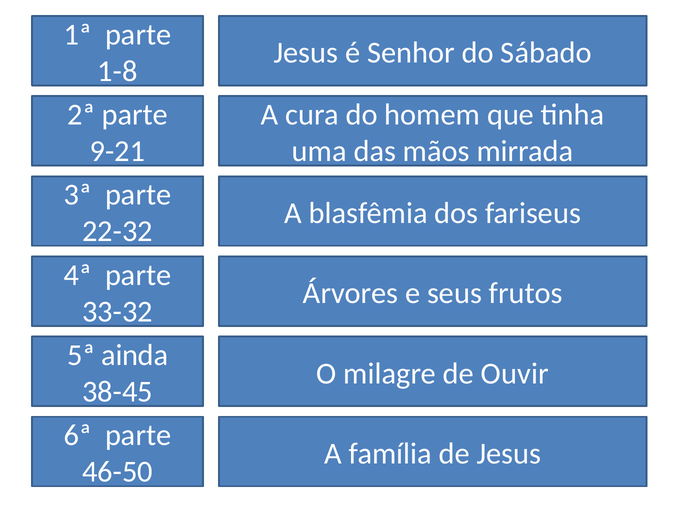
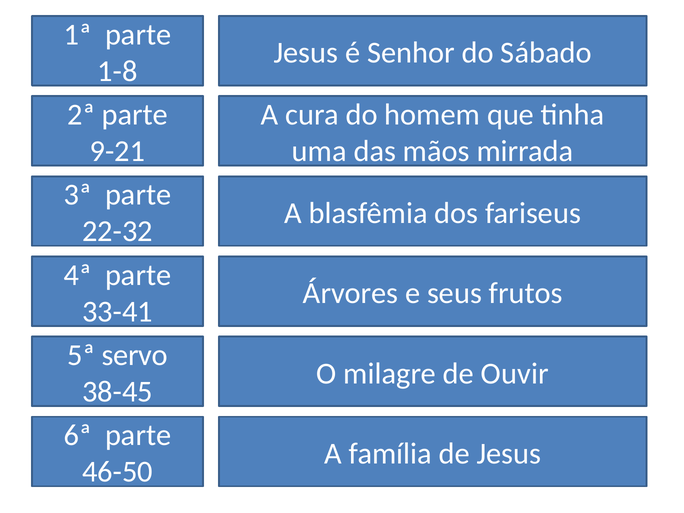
33-32: 33-32 -> 33-41
ainda: ainda -> servo
